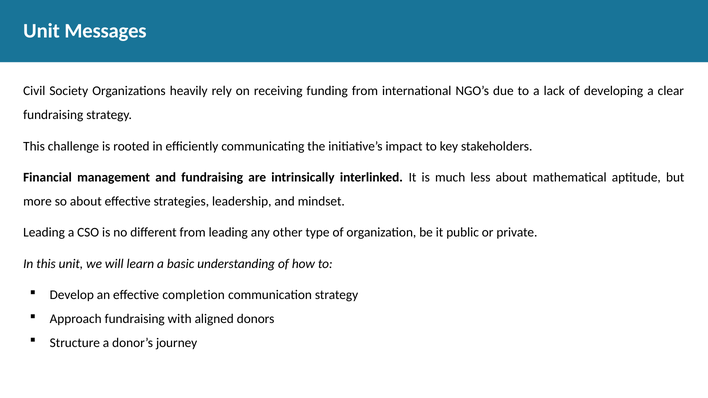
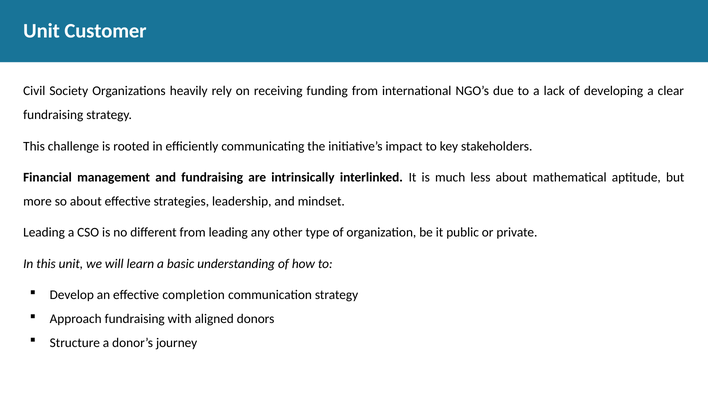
Messages: Messages -> Customer
